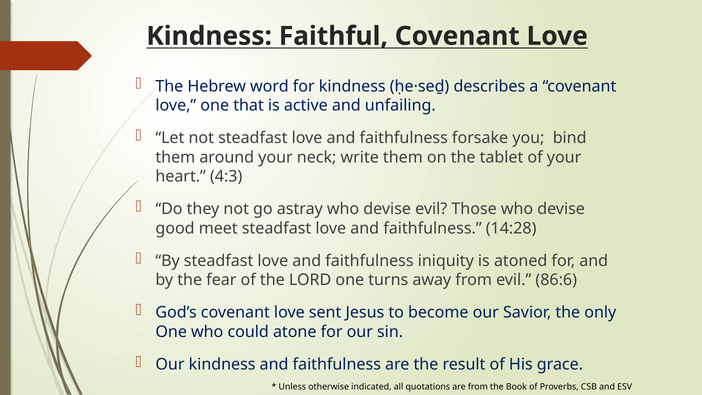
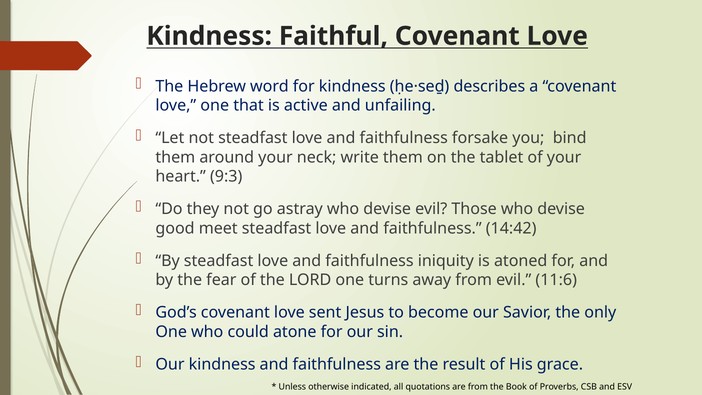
4:3: 4:3 -> 9:3
14:28: 14:28 -> 14:42
86:6: 86:6 -> 11:6
